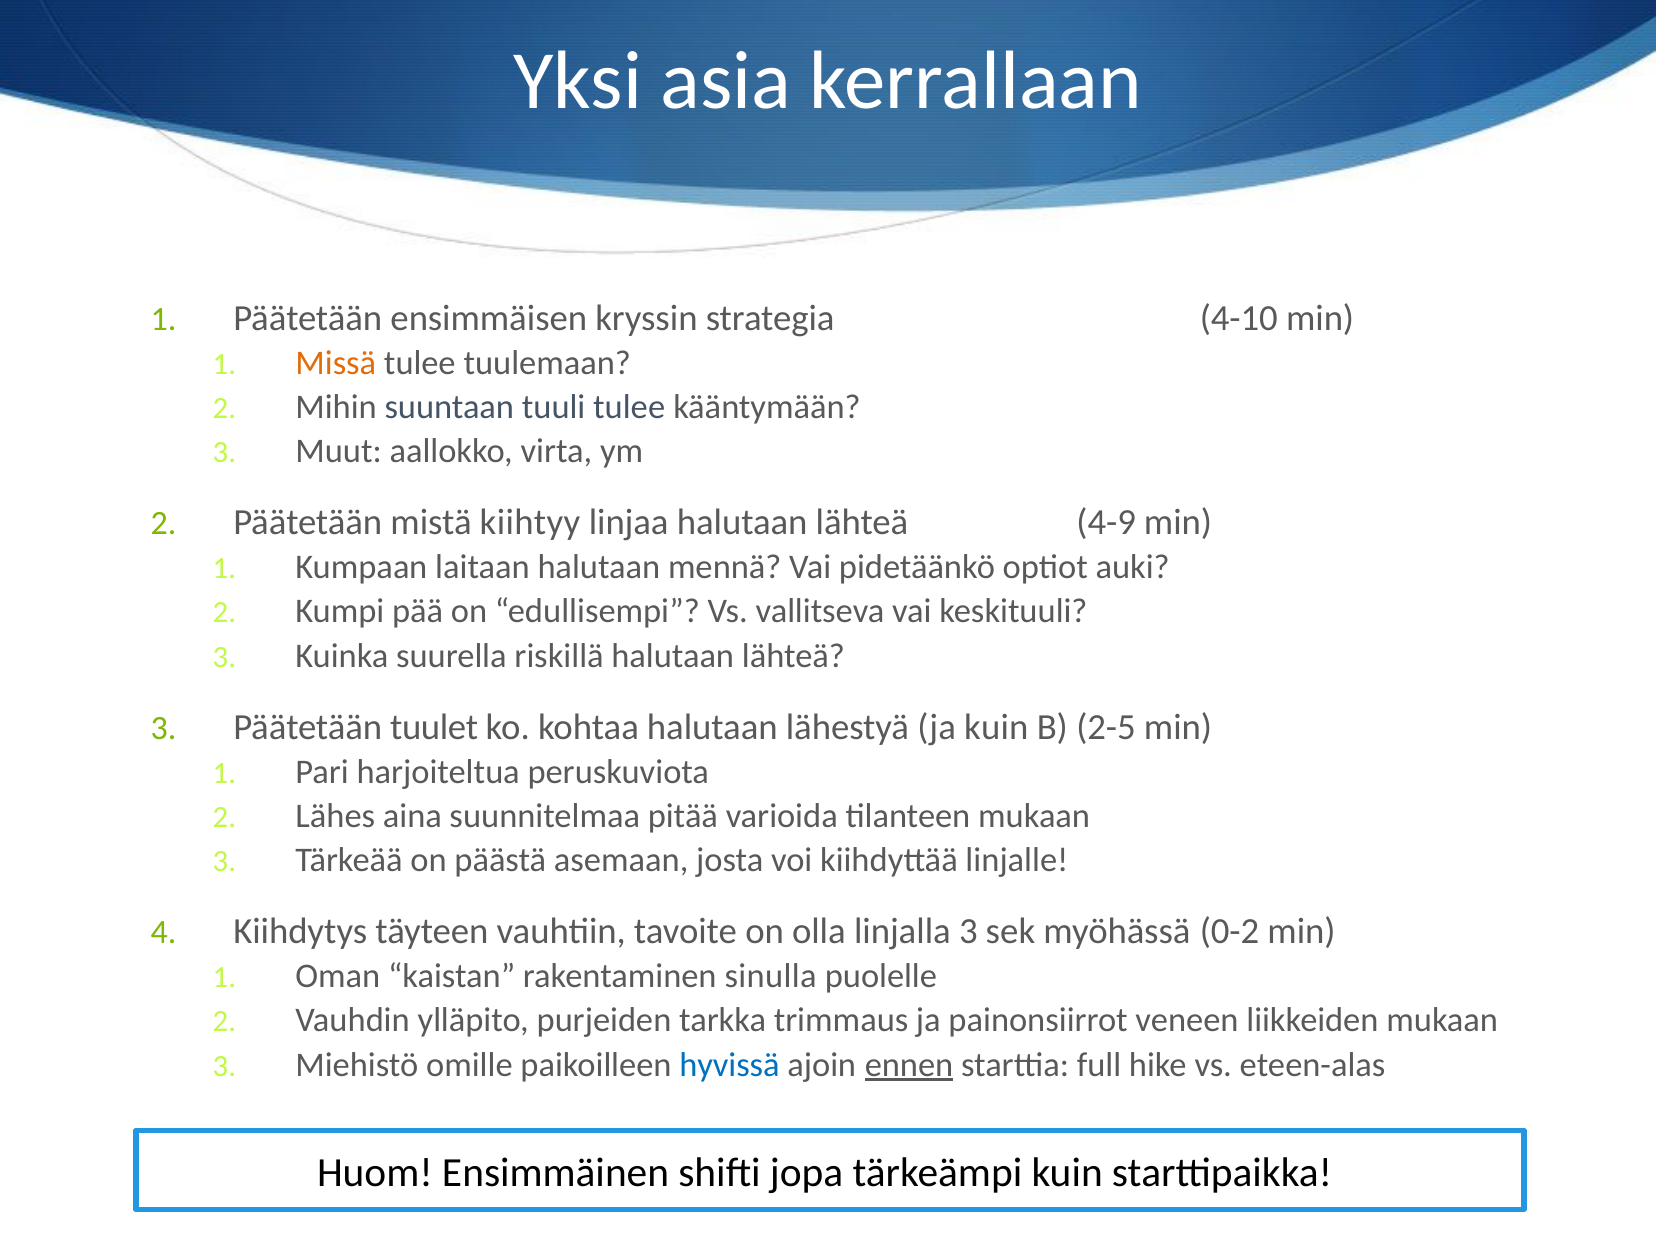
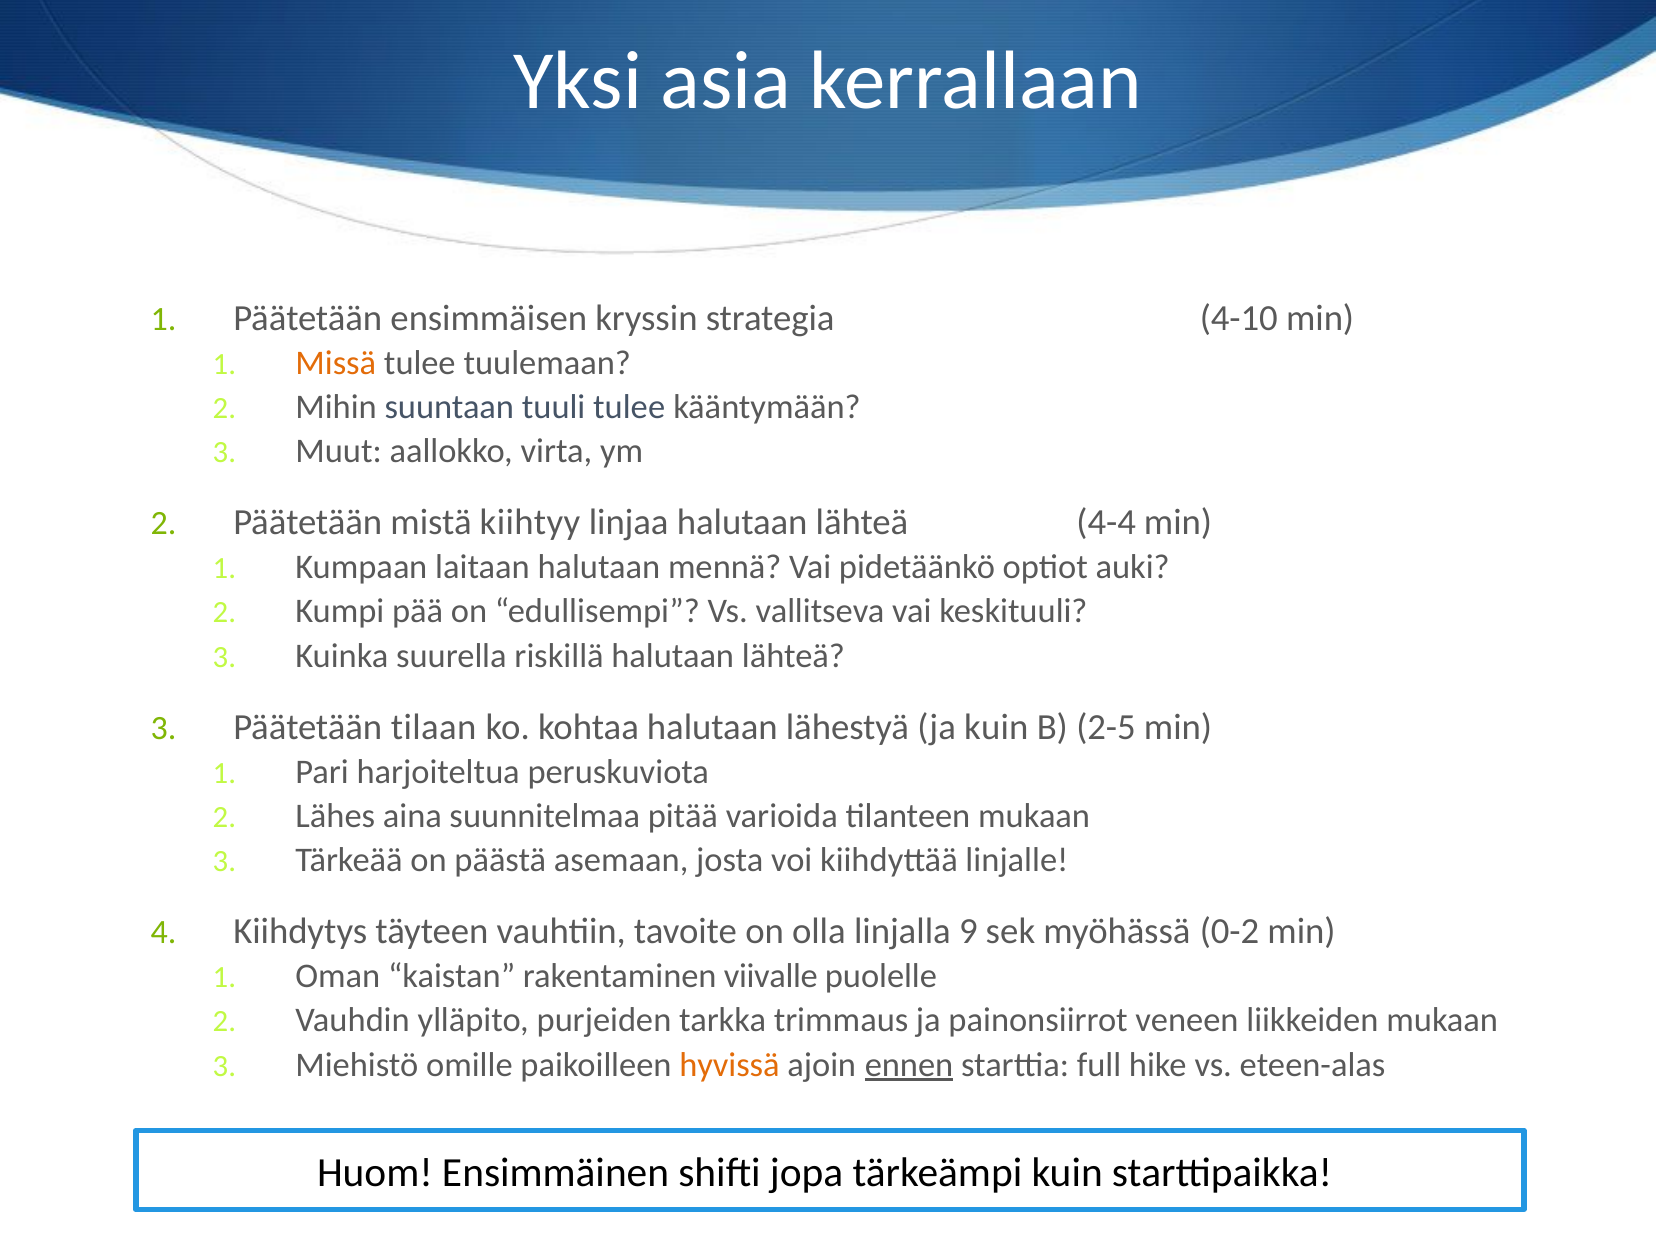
4-9: 4-9 -> 4-4
tuulet: tuulet -> tilaan
linjalla 3: 3 -> 9
sinulla: sinulla -> viivalle
hyvissä colour: blue -> orange
